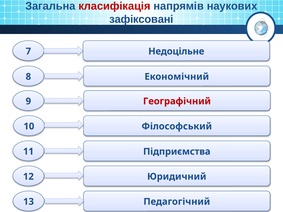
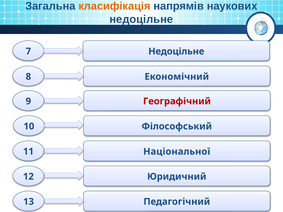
класифікація colour: red -> orange
зафіксовані at (141, 19): зафіксовані -> недоцільне
Підприємства: Підприємства -> Національної
